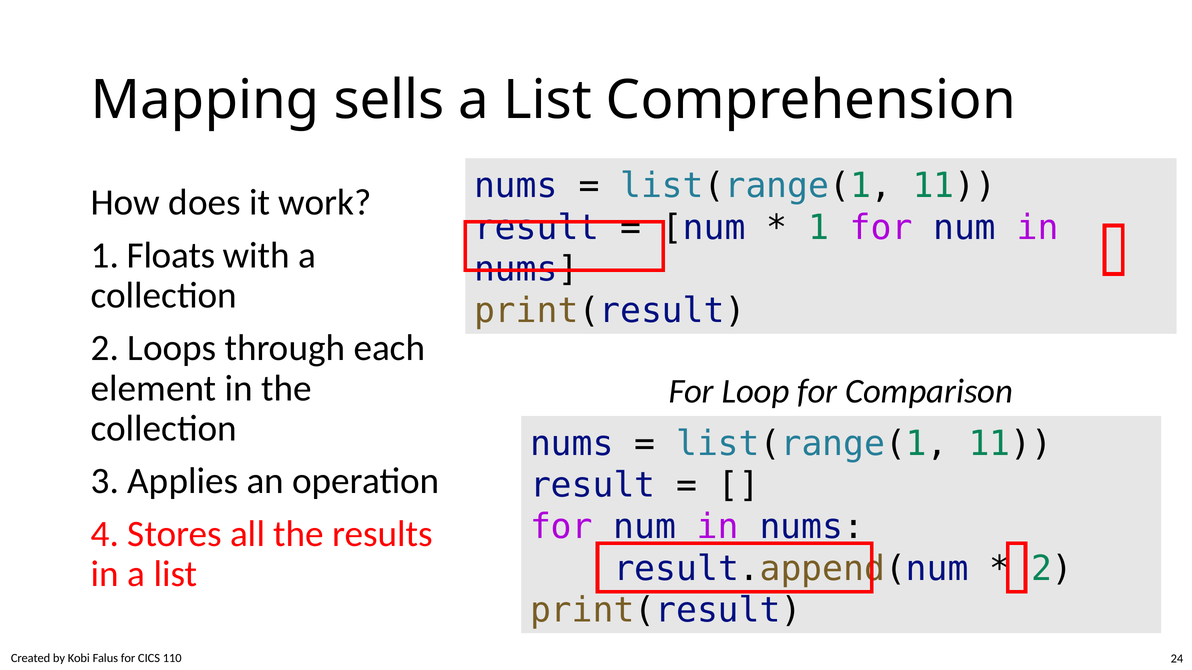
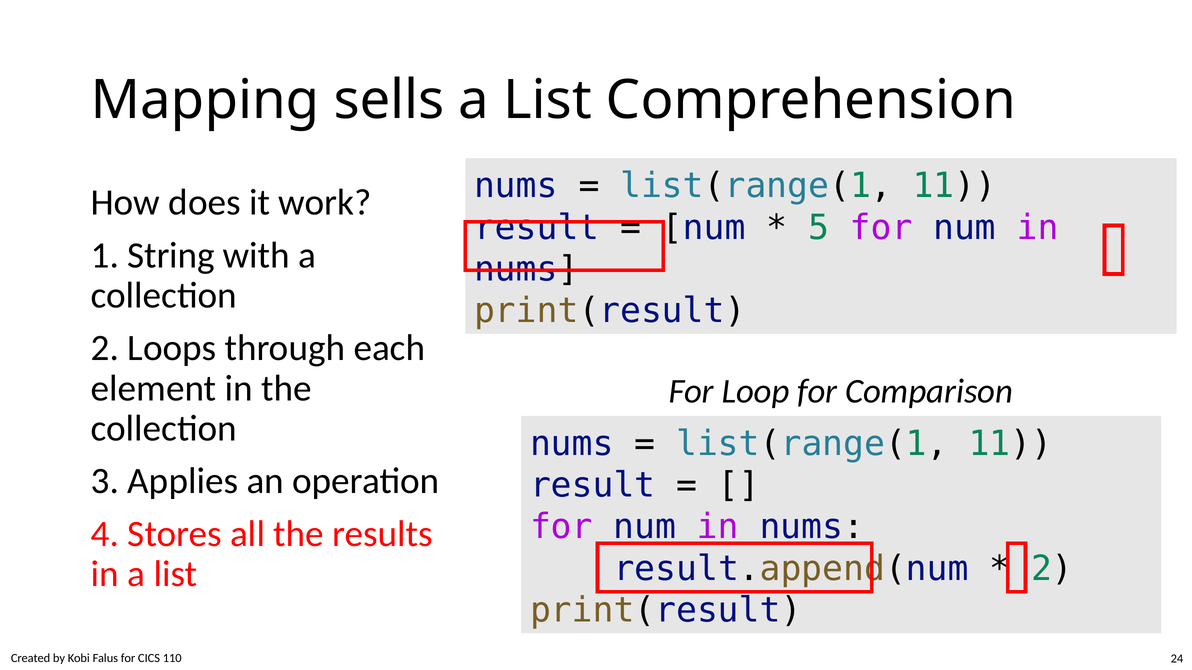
1 at (819, 228): 1 -> 5
Floats: Floats -> String
